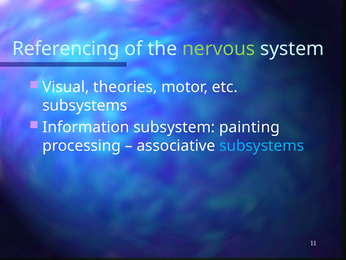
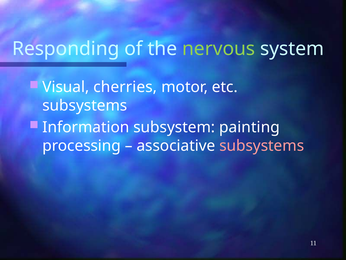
Referencing: Referencing -> Responding
theories: theories -> cherries
subsystems at (262, 145) colour: light blue -> pink
